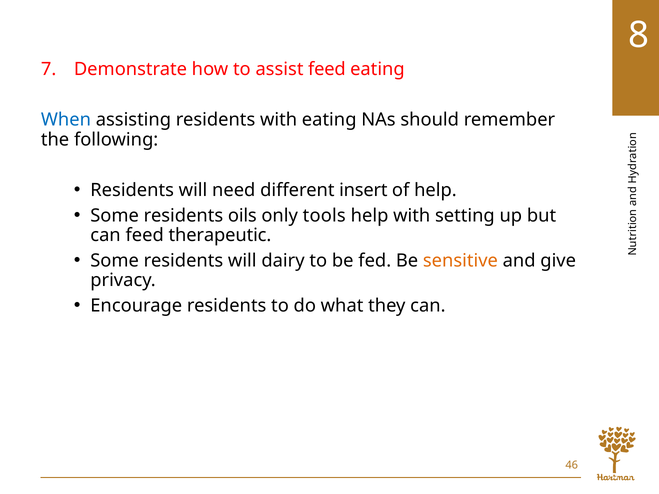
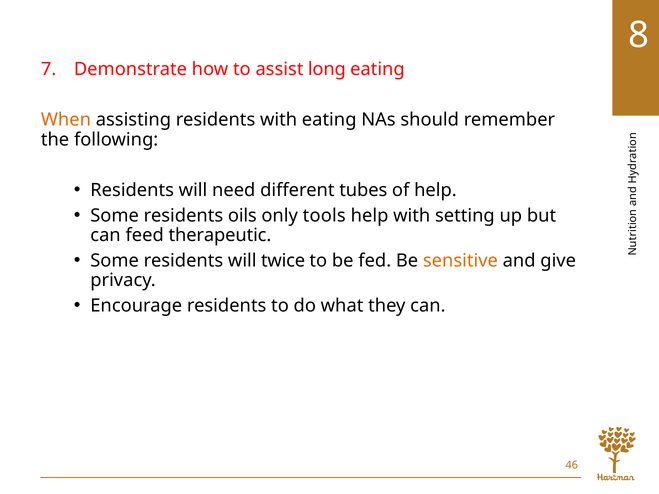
assist feed: feed -> long
When colour: blue -> orange
insert: insert -> tubes
dairy: dairy -> twice
